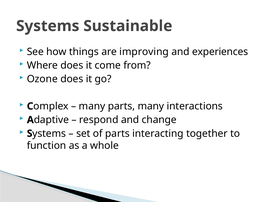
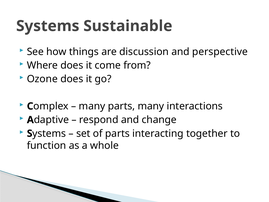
improving: improving -> discussion
experiences: experiences -> perspective
